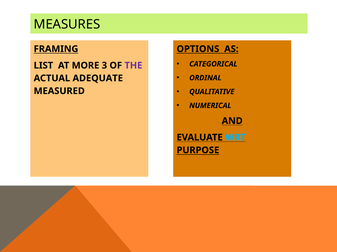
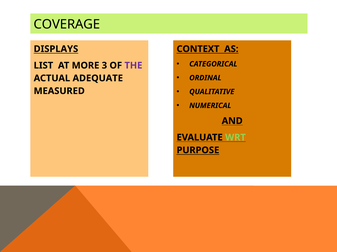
MEASURES: MEASURES -> COVERAGE
FRAMING: FRAMING -> DISPLAYS
OPTIONS: OPTIONS -> CONTEXT
WRT colour: light blue -> light green
